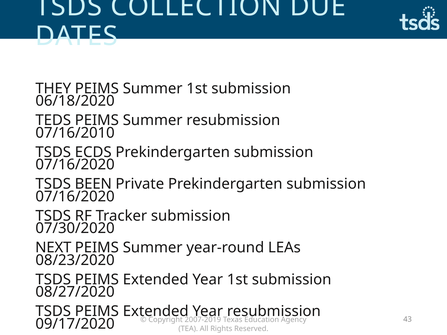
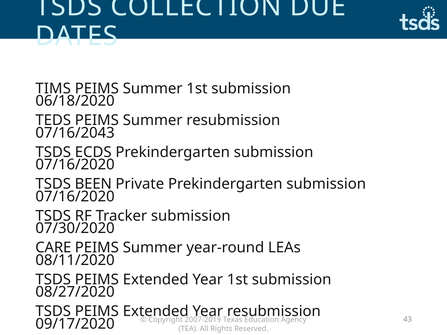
THEY: THEY -> TIMS
07/16/2010: 07/16/2010 -> 07/16/2043
NEXT: NEXT -> CARE
08/23/2020: 08/23/2020 -> 08/11/2020
